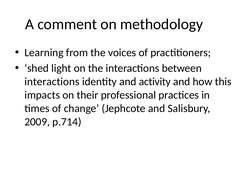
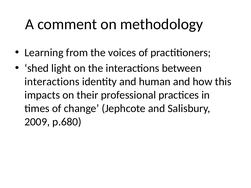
activity: activity -> human
p.714: p.714 -> p.680
